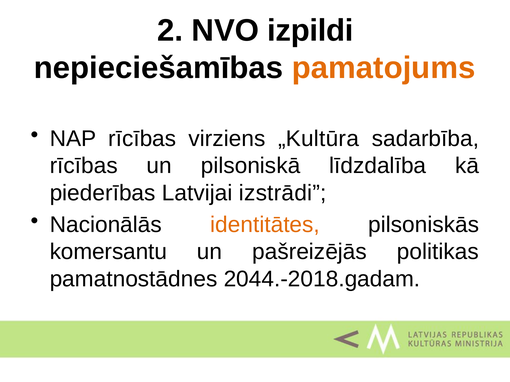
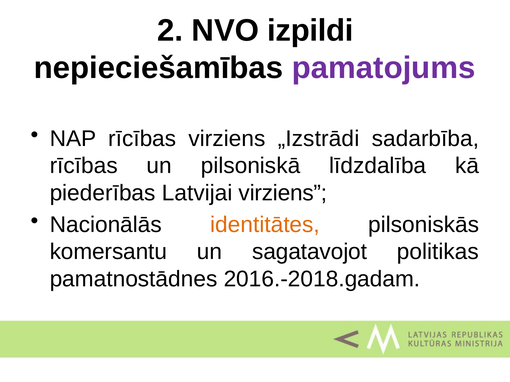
pamatojums colour: orange -> purple
„Kultūra: „Kultūra -> „Izstrādi
Latvijai izstrādi: izstrādi -> virziens
pašreizējās: pašreizējās -> sagatavojot
2044.-2018.gadam: 2044.-2018.gadam -> 2016.-2018.gadam
